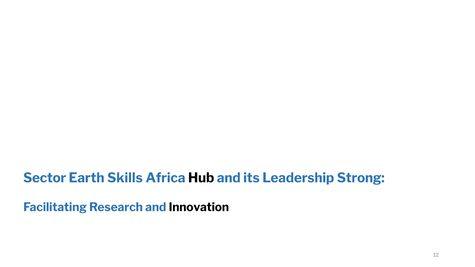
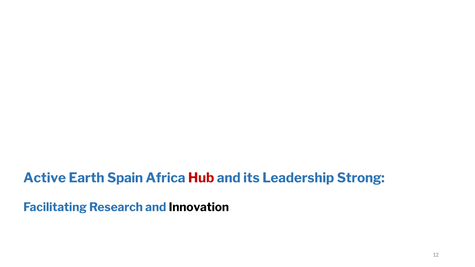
Sector: Sector -> Active
Skills: Skills -> Spain
Hub colour: black -> red
